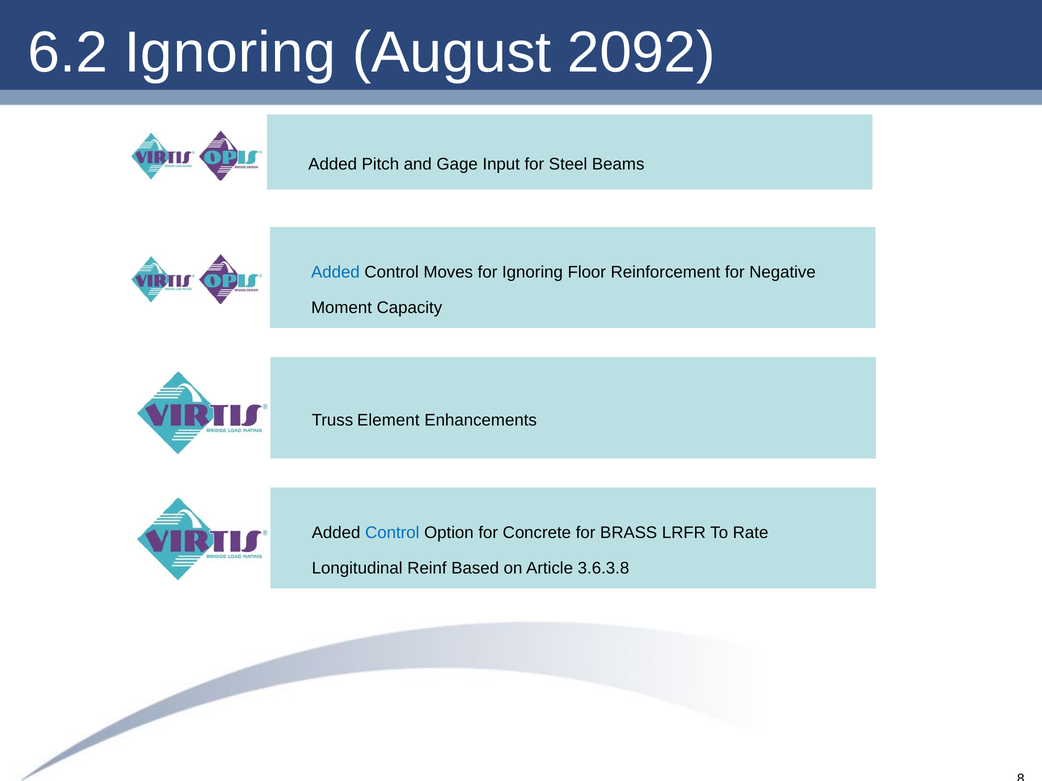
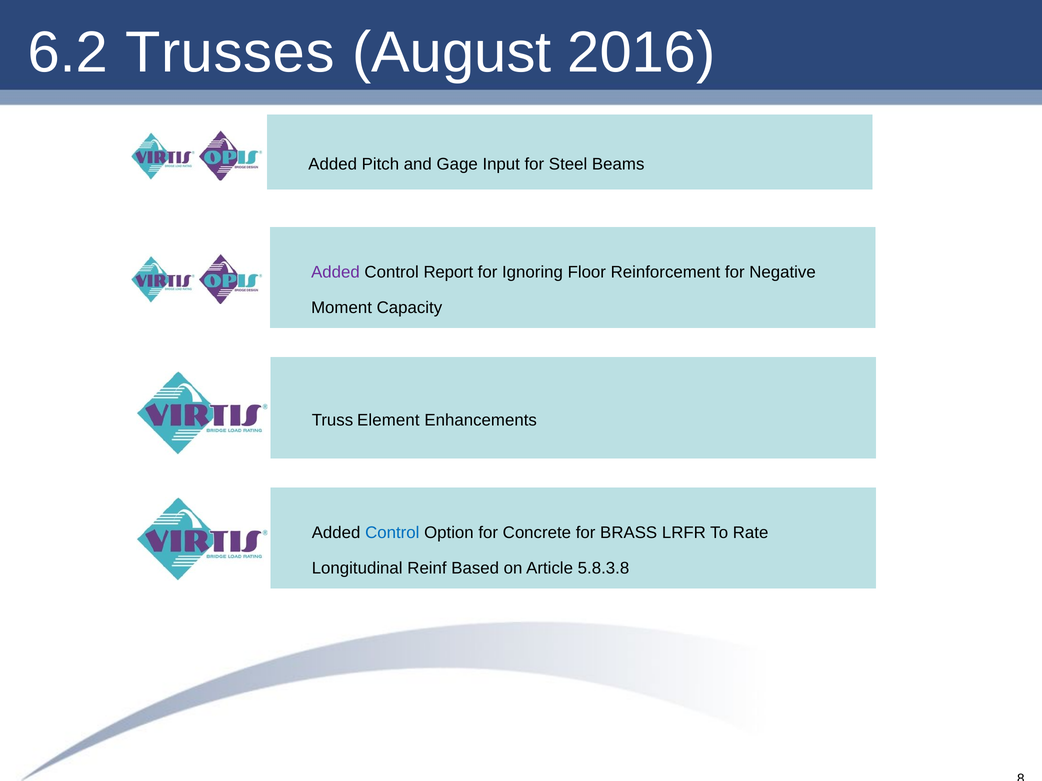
6.2 Ignoring: Ignoring -> Trusses
2092: 2092 -> 2016
Added at (335, 272) colour: blue -> purple
Moves: Moves -> Report
3.6.3.8: 3.6.3.8 -> 5.8.3.8
